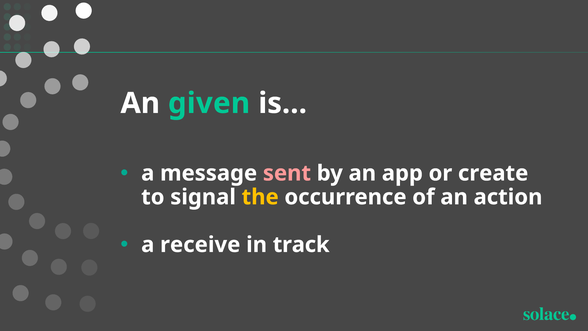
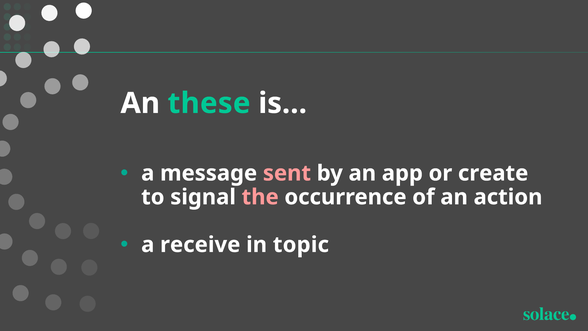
given: given -> these
the colour: yellow -> pink
track: track -> topic
